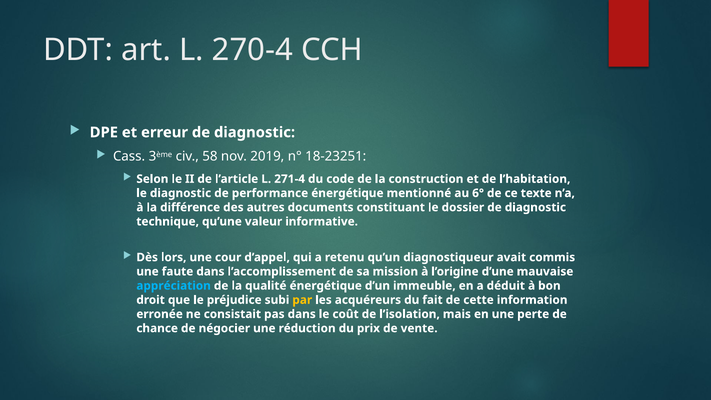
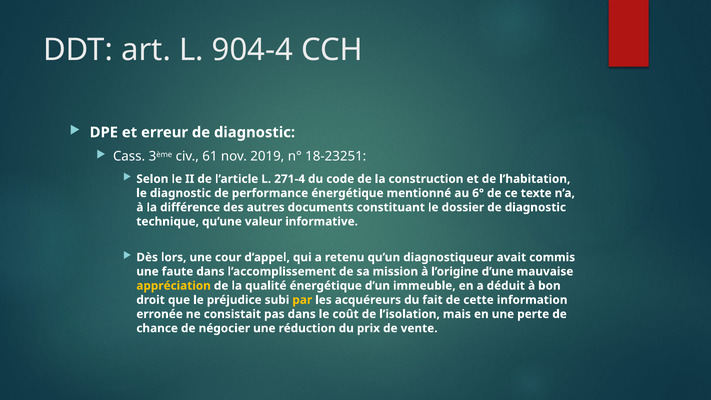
270-4: 270-4 -> 904-4
58: 58 -> 61
appréciation colour: light blue -> yellow
